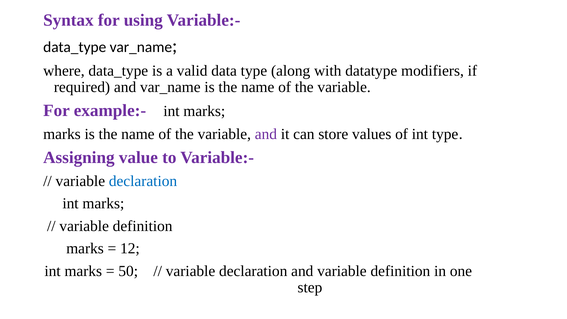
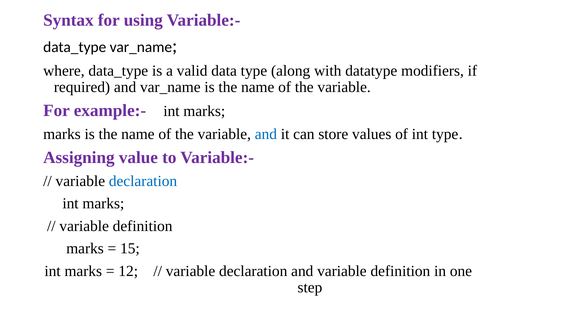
and at (266, 134) colour: purple -> blue
12: 12 -> 15
50: 50 -> 12
